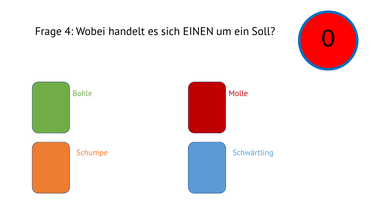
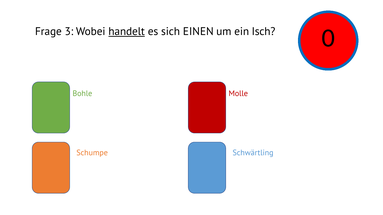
4: 4 -> 3
handelt underline: none -> present
Soll: Soll -> Isch
